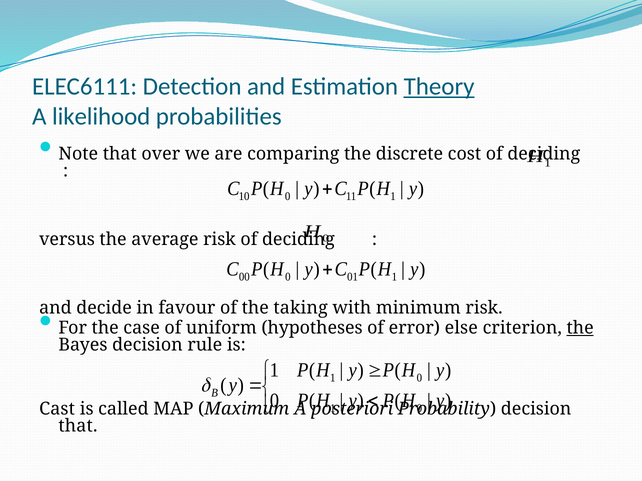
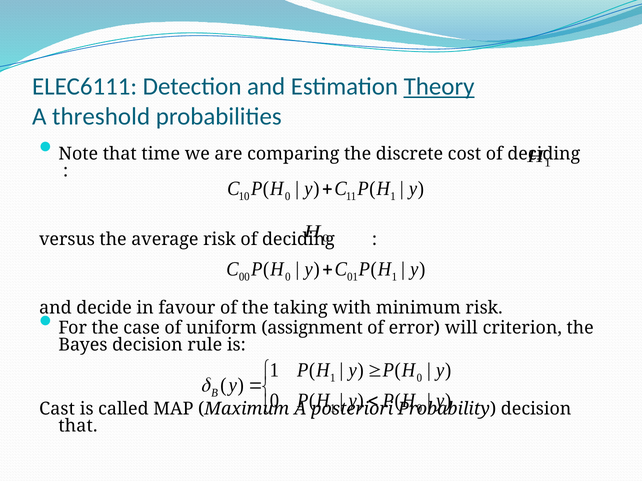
likelihood: likelihood -> threshold
over: over -> time
hypotheses: hypotheses -> assignment
else: else -> will
the at (580, 328) underline: present -> none
